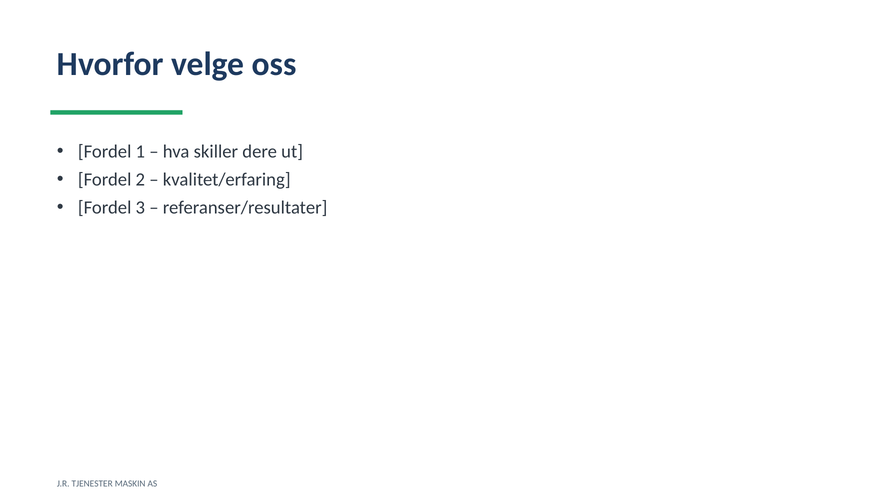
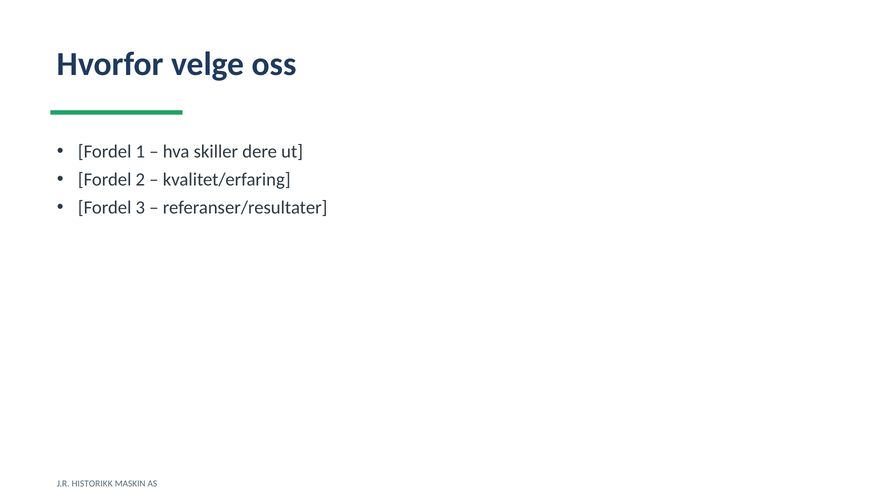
TJENESTER: TJENESTER -> HISTORIKK
